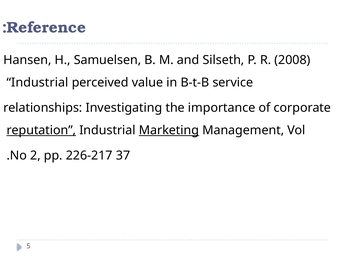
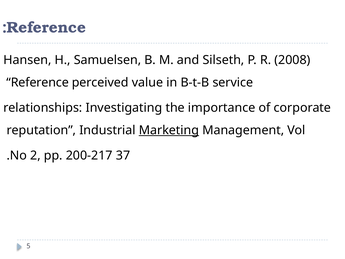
Industrial at (38, 82): Industrial -> Reference
reputation underline: present -> none
226-217: 226-217 -> 200-217
